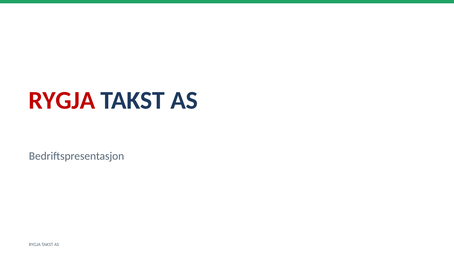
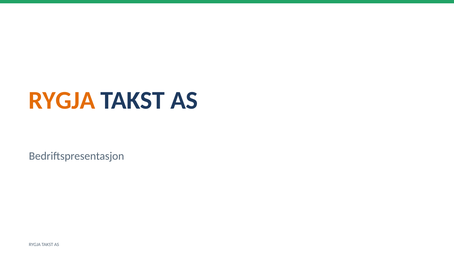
RYGJA at (62, 101) colour: red -> orange
